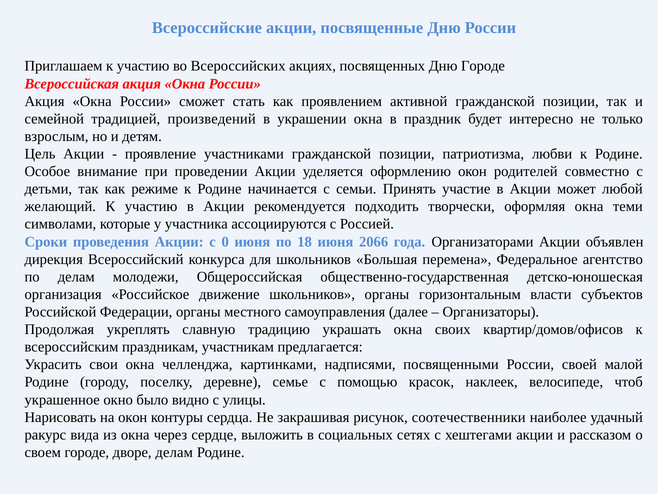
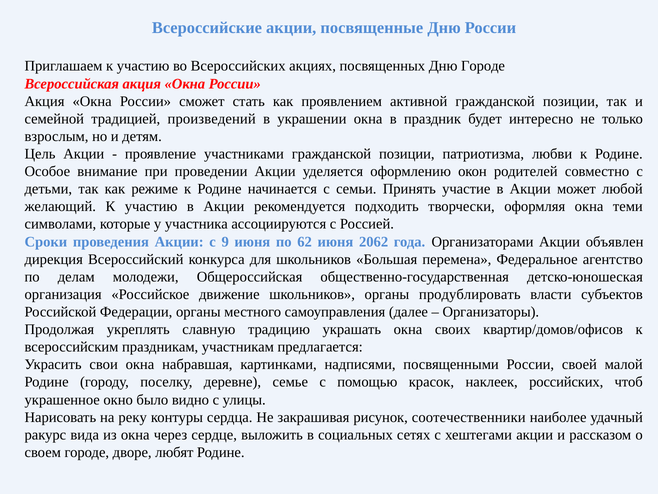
0: 0 -> 9
18: 18 -> 62
2066: 2066 -> 2062
горизонтальным: горизонтальным -> продублировать
челленджа: челленджа -> набравшая
велосипеде: велосипеде -> российских
на окон: окон -> реку
дворе делам: делам -> любят
